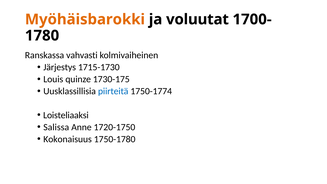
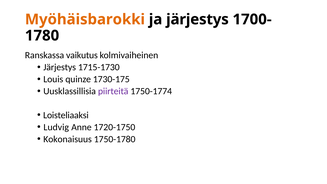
ja voluutat: voluutat -> järjestys
vahvasti: vahvasti -> vaikutus
piirteitä colour: blue -> purple
Salissa: Salissa -> Ludvig
